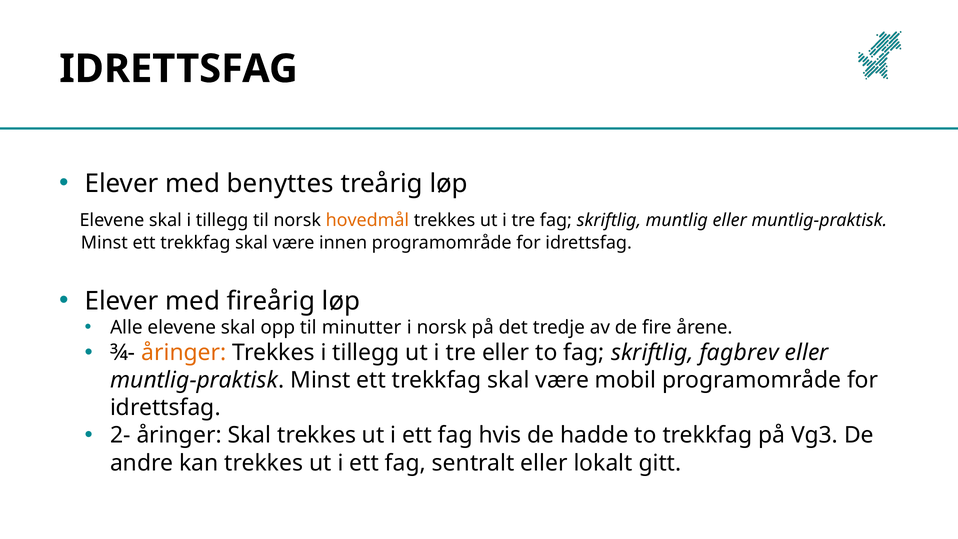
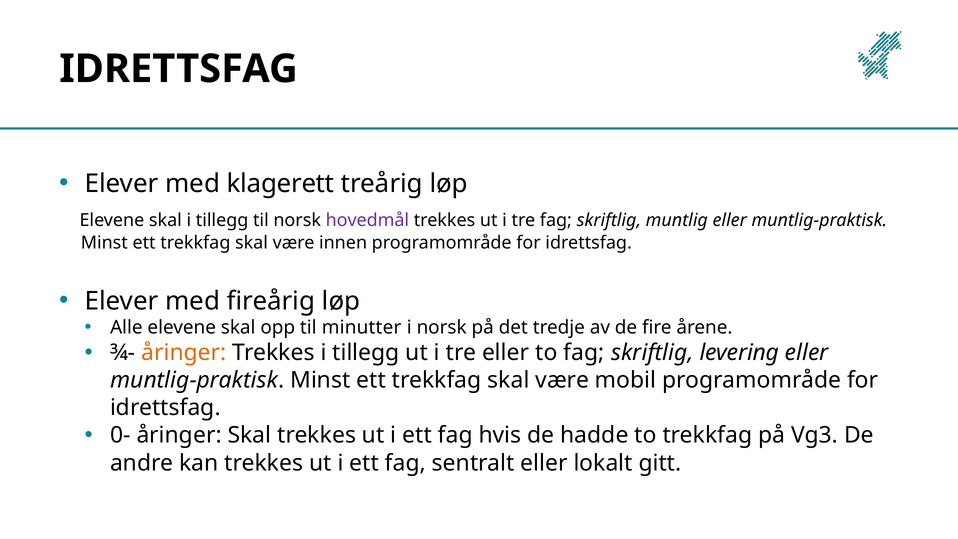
benyttes: benyttes -> klagerett
hovedmål colour: orange -> purple
fagbrev: fagbrev -> levering
2-: 2- -> 0-
